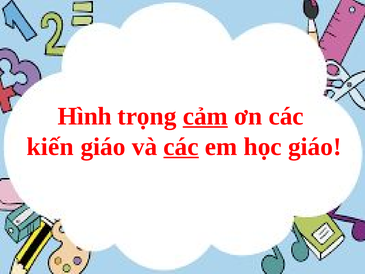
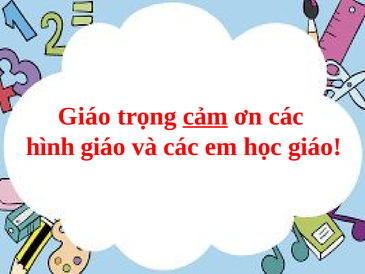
Hình at (85, 116): Hình -> Giáo
kiến: kiến -> hình
các at (181, 147) underline: present -> none
